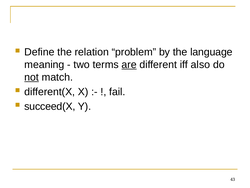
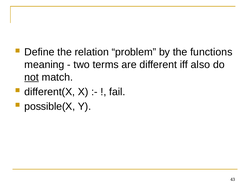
language: language -> functions
are underline: present -> none
succeed(X: succeed(X -> possible(X
